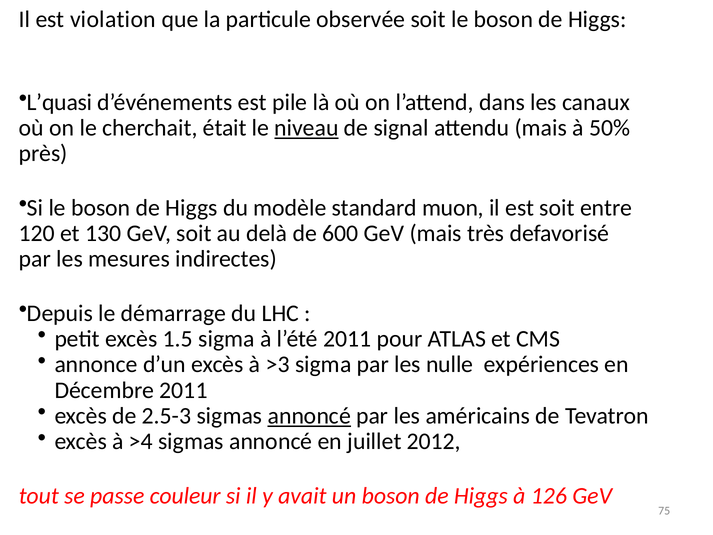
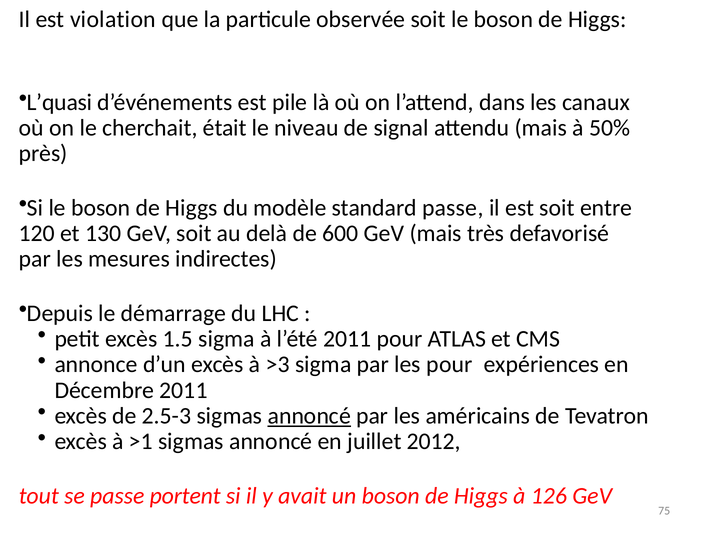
niveau underline: present -> none
standard muon: muon -> passe
les nulle: nulle -> pour
>4: >4 -> >1
couleur: couleur -> portent
